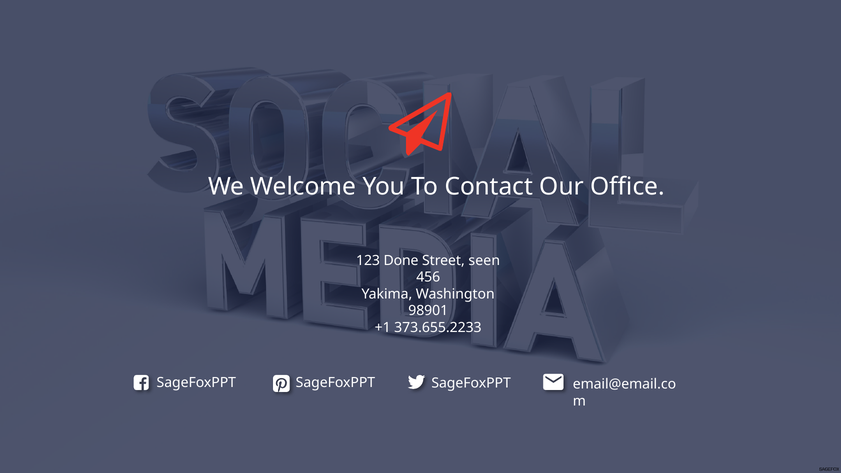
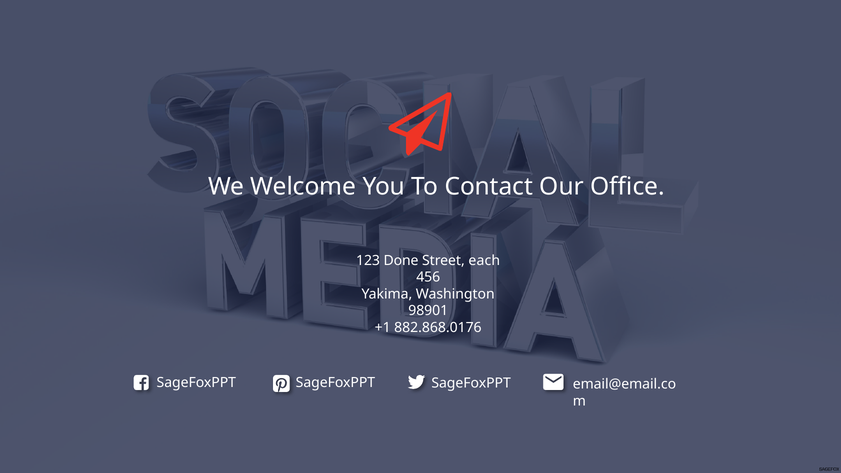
seen: seen -> each
373.655.2233: 373.655.2233 -> 882.868.0176
